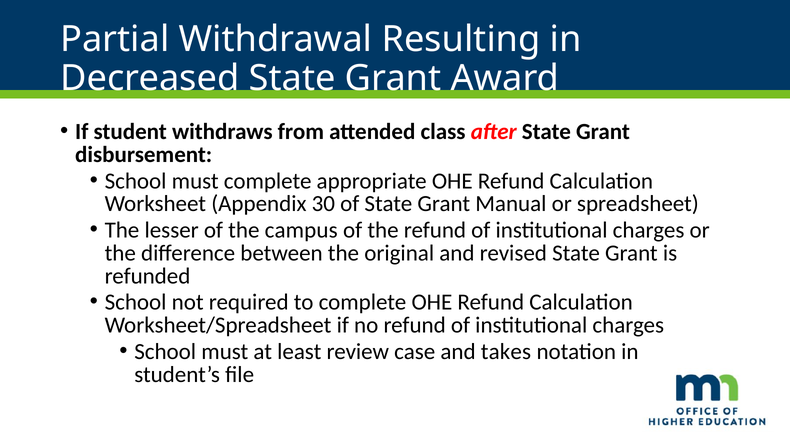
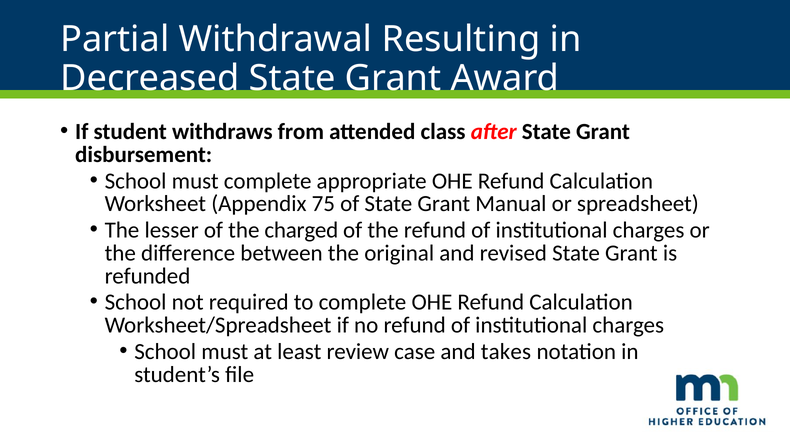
30: 30 -> 75
campus: campus -> charged
